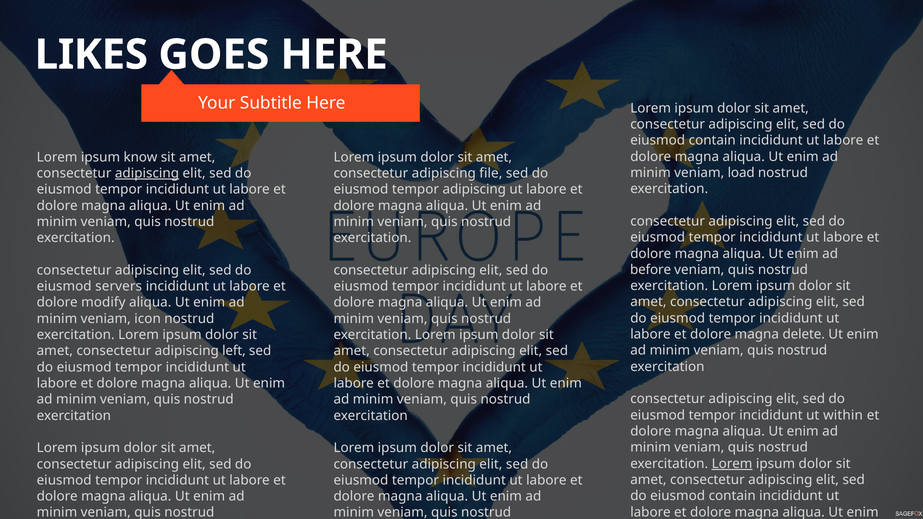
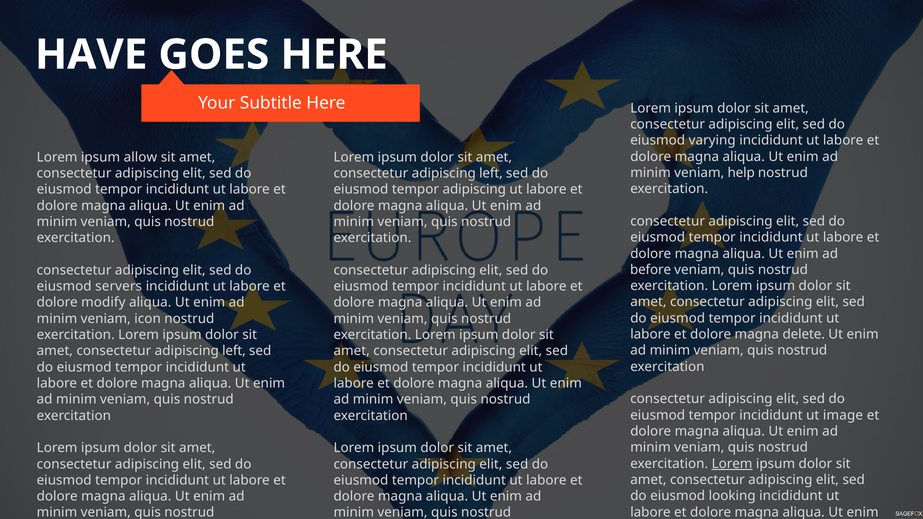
LIKES: LIKES -> HAVE
contain at (712, 141): contain -> varying
know: know -> allow
load: load -> help
adipiscing at (147, 173) underline: present -> none
file at (491, 173): file -> left
within: within -> image
contain at (732, 496): contain -> looking
